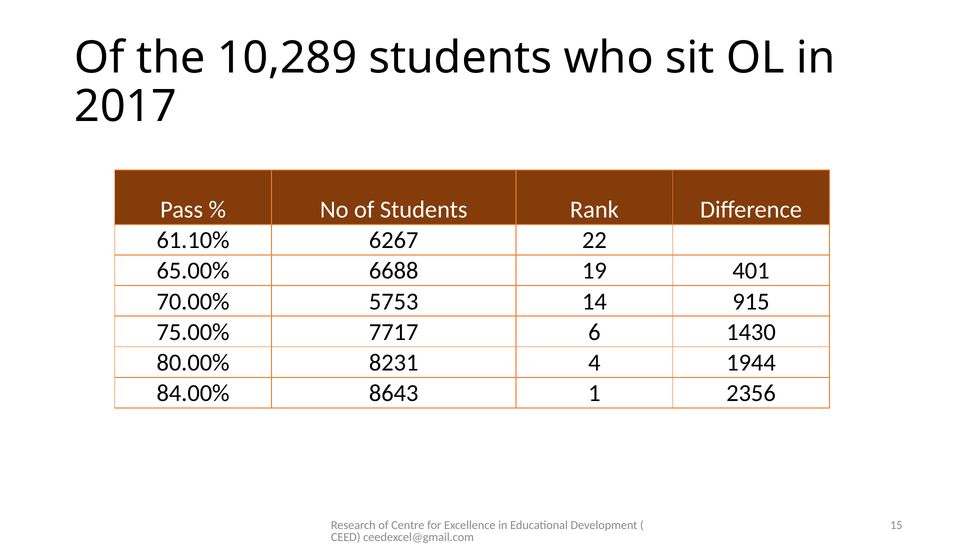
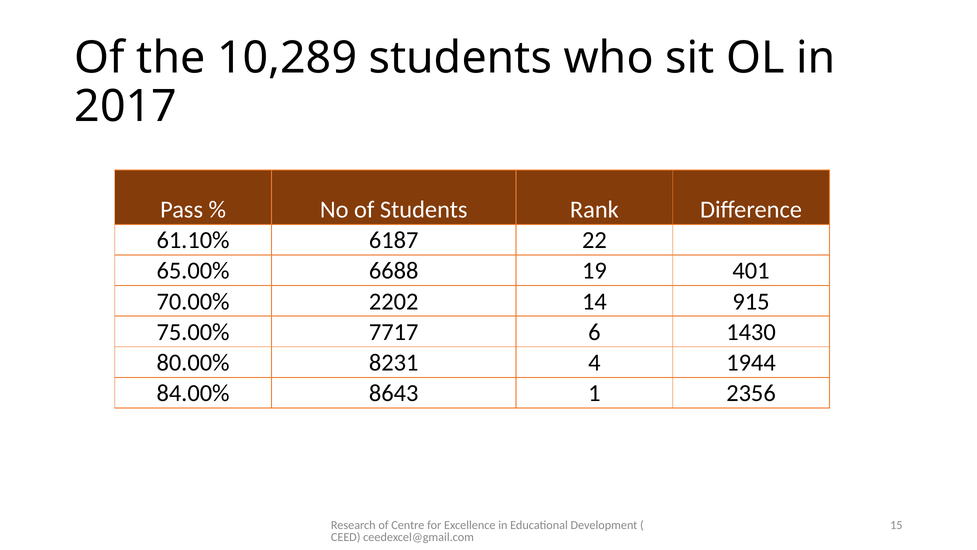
6267: 6267 -> 6187
5753: 5753 -> 2202
